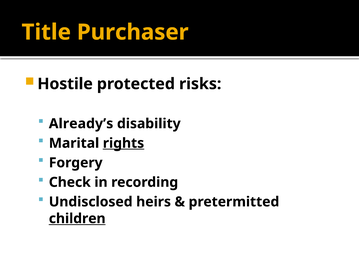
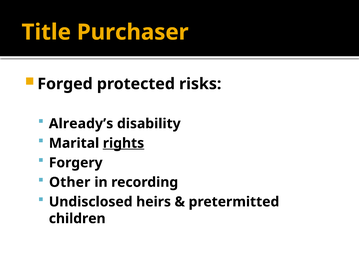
Hostile: Hostile -> Forged
Check: Check -> Other
children underline: present -> none
